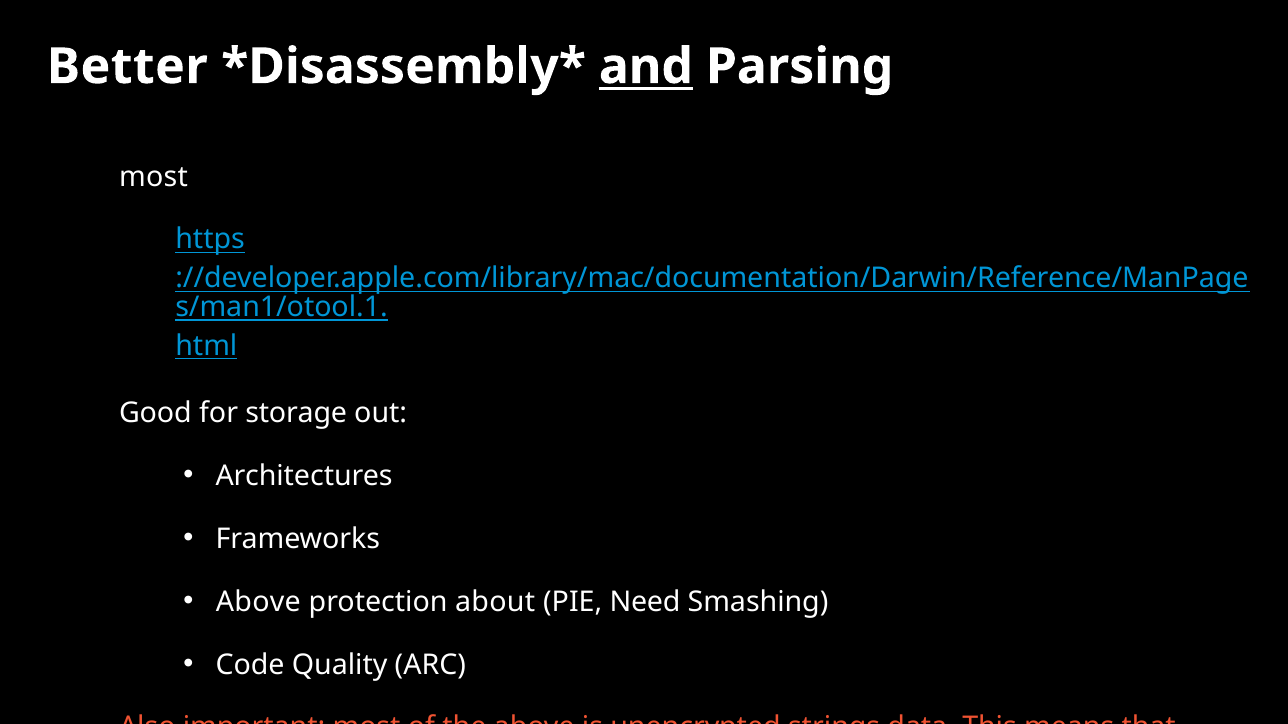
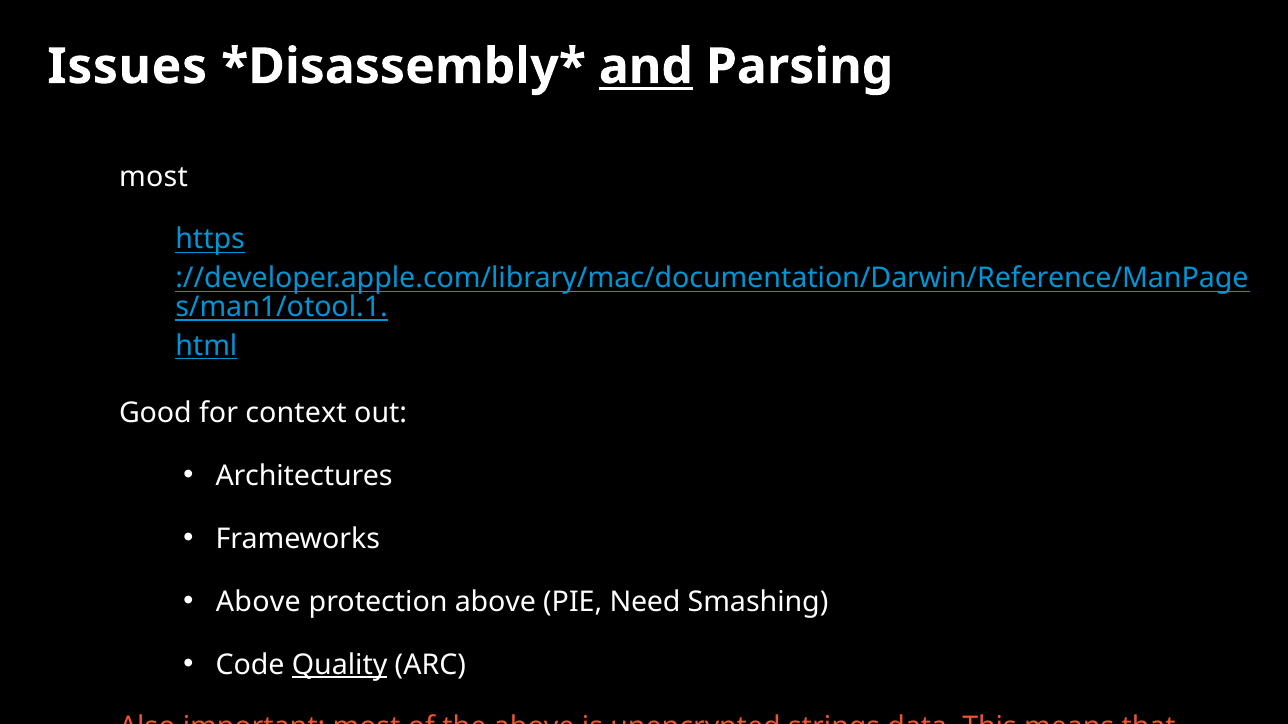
Better: Better -> Issues
storage: storage -> context
protection about: about -> above
Quality underline: none -> present
